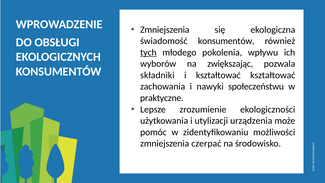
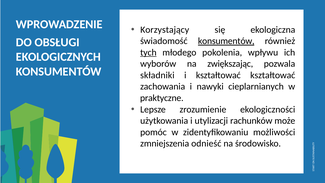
Zmniejszenia at (165, 30): Zmniejszenia -> Korzystający
konsumentów at (226, 41) underline: none -> present
społeczeństwu: społeczeństwu -> cieplarnianych
urządzenia: urządzenia -> rachunków
czerpać: czerpać -> odnieść
